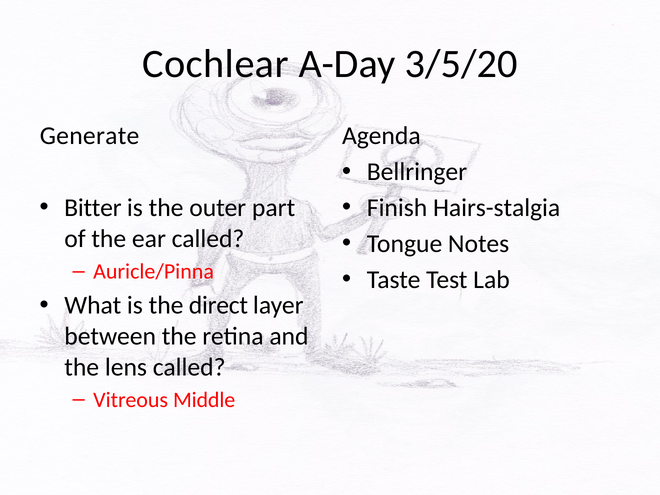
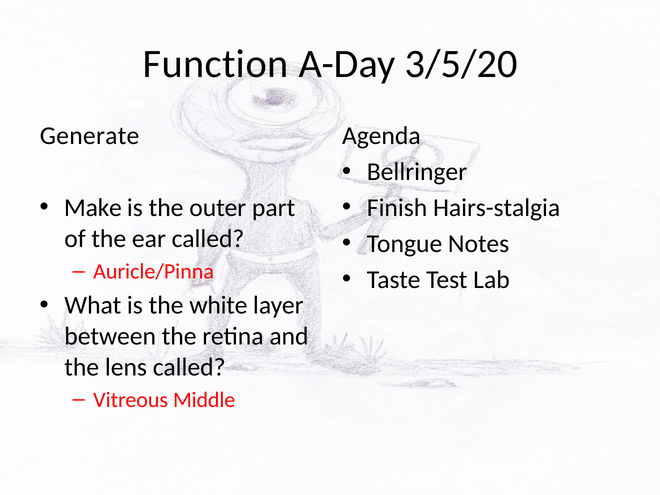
Cochlear: Cochlear -> Function
Bitter: Bitter -> Make
direct: direct -> white
